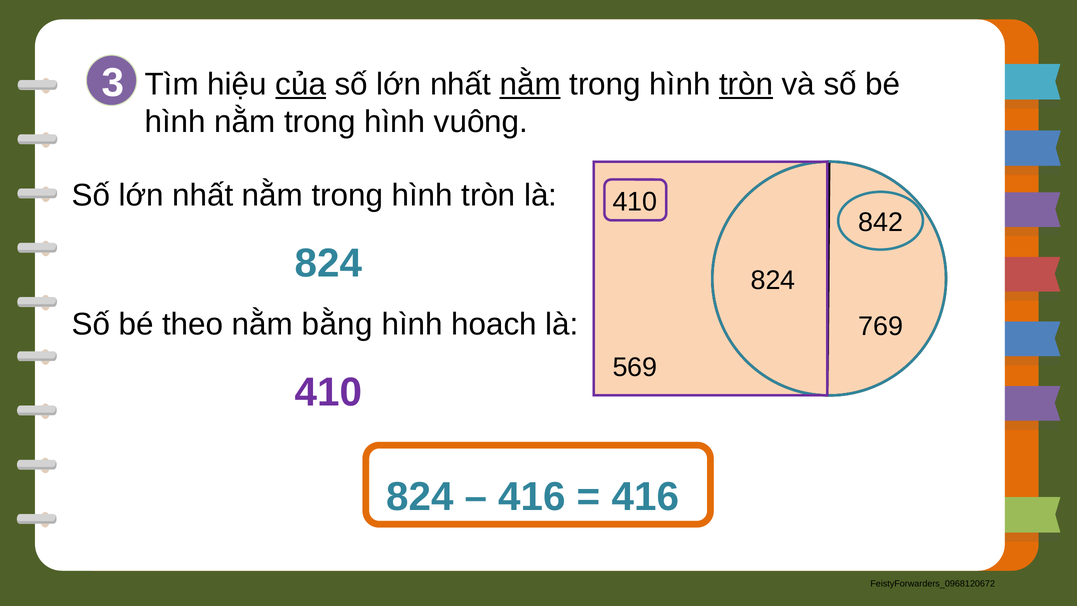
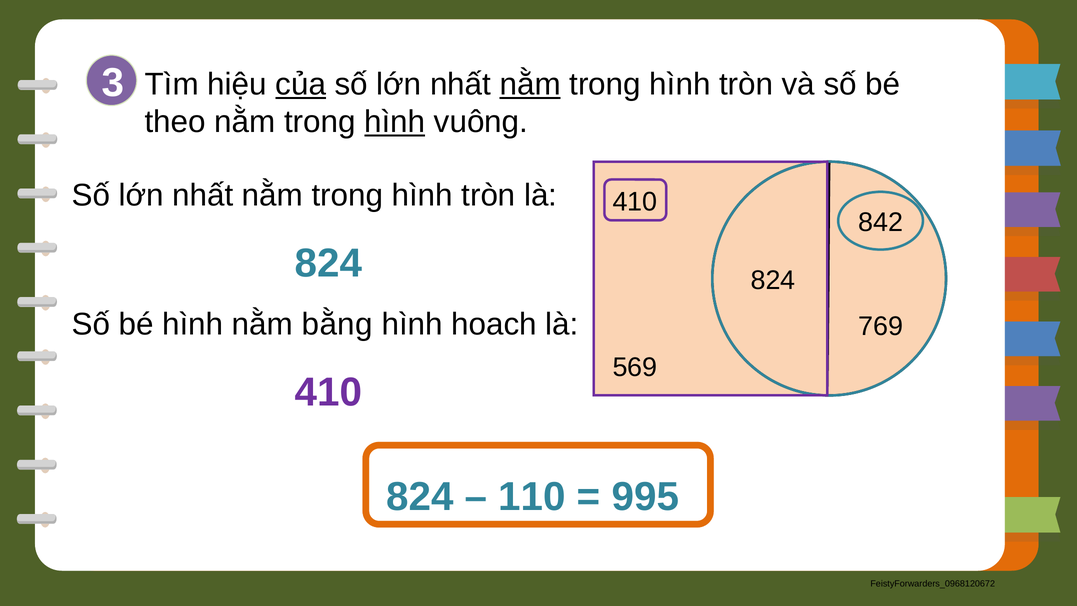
tròn at (746, 84) underline: present -> none
hình at (175, 122): hình -> theo
hình at (395, 122) underline: none -> present
bé theo: theo -> hình
416 at (532, 497): 416 -> 110
416 at (645, 497): 416 -> 995
